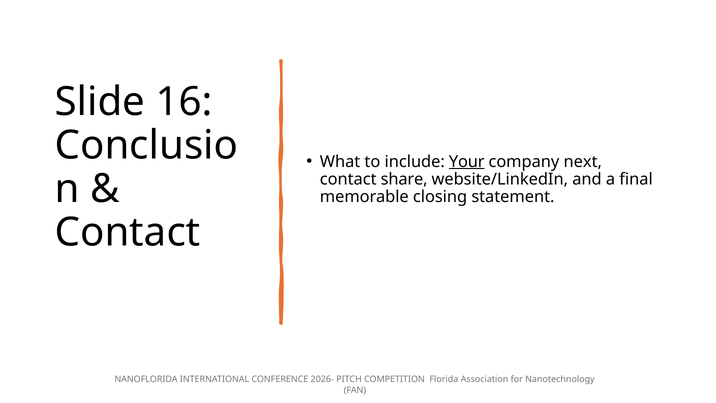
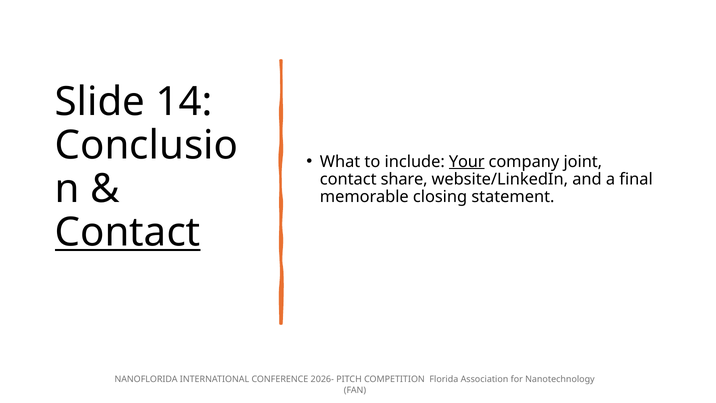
Slide 16: 16 -> 14
next: next -> joint
Contact at (128, 233) underline: none -> present
